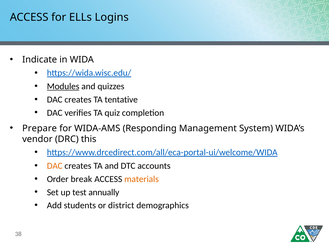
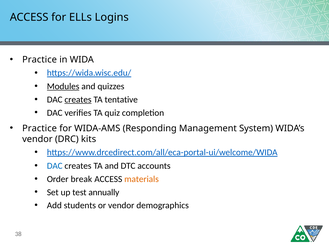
Indicate at (40, 60): Indicate -> Practice
creates at (78, 100) underline: none -> present
Prepare at (40, 129): Prepare -> Practice
this: this -> kits
DAC at (55, 166) colour: orange -> blue
or district: district -> vendor
